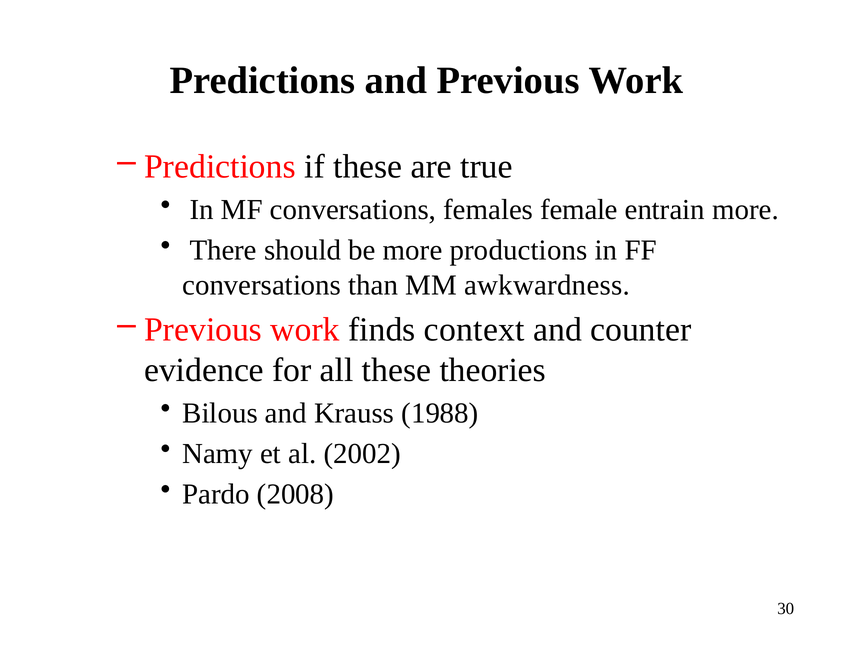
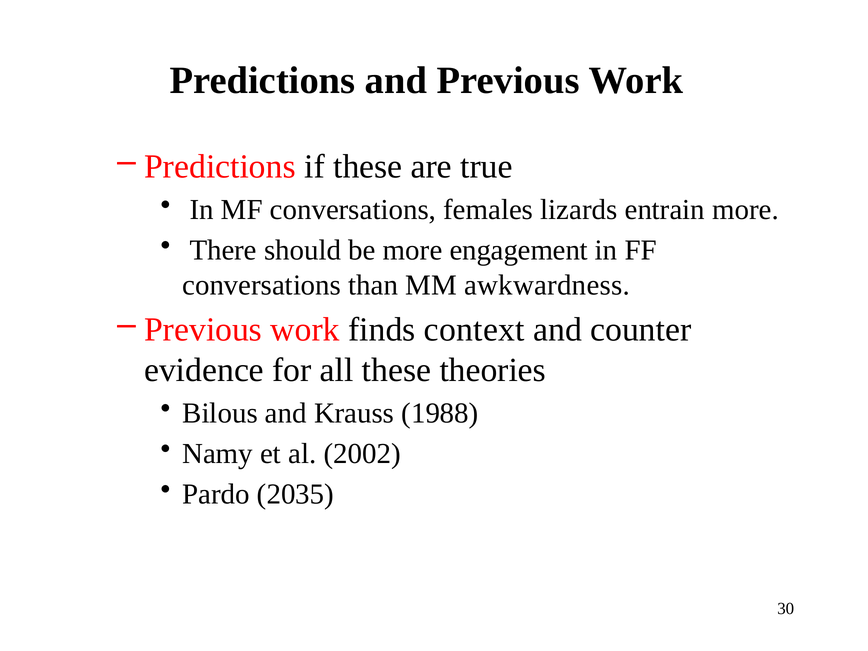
female: female -> lizards
productions: productions -> engagement
2008: 2008 -> 2035
